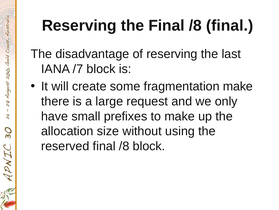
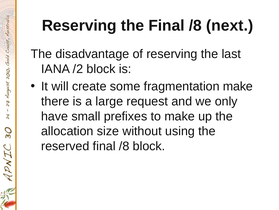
/8 final: final -> next
/7: /7 -> /2
